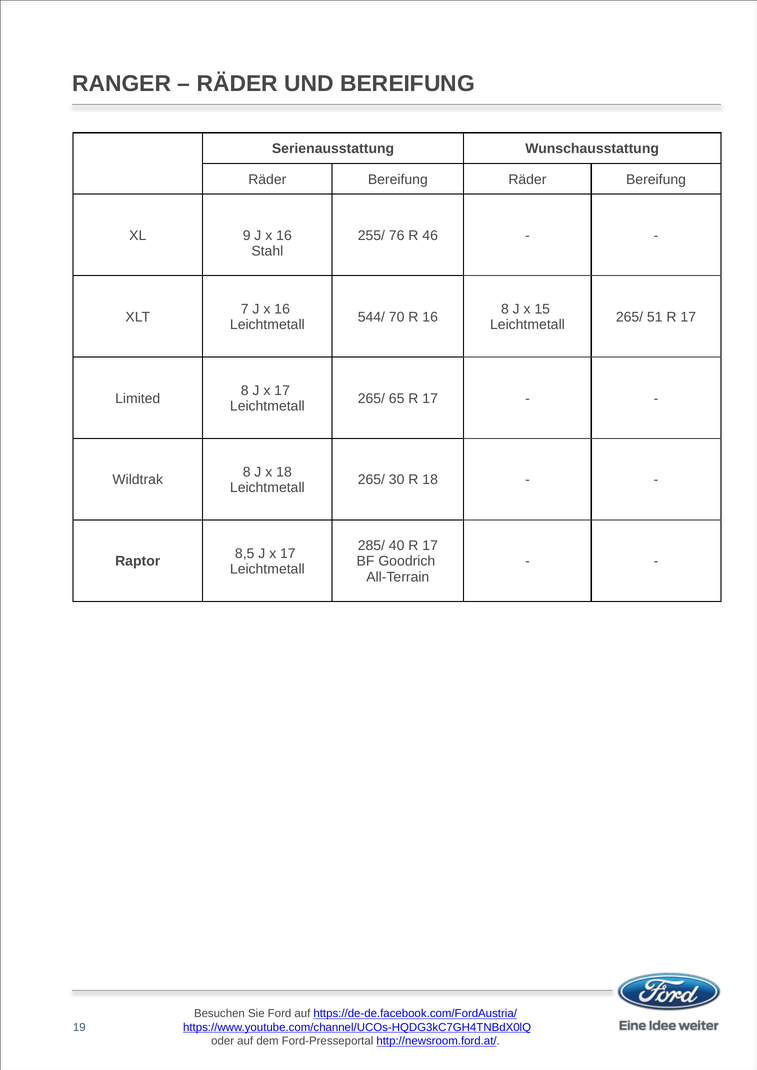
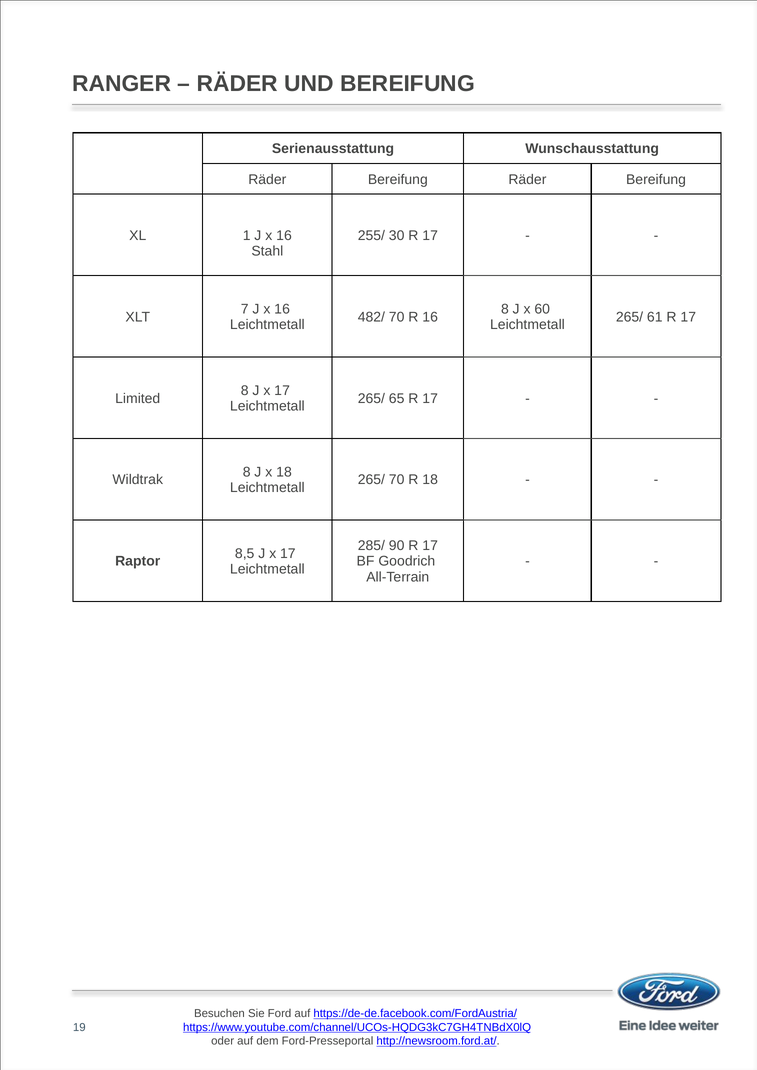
9: 9 -> 1
76: 76 -> 30
46 at (430, 236): 46 -> 17
15: 15 -> 60
544/: 544/ -> 482/
51: 51 -> 61
265/ 30: 30 -> 70
40: 40 -> 90
